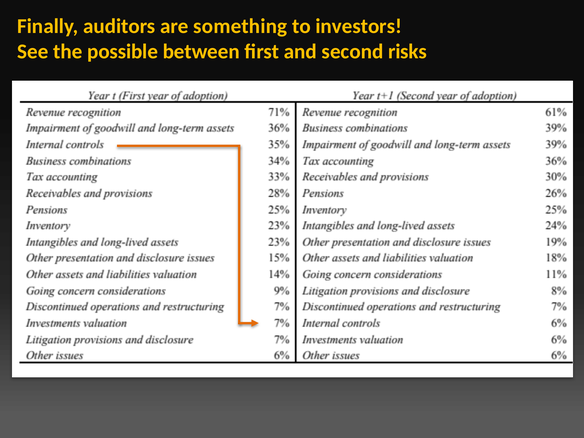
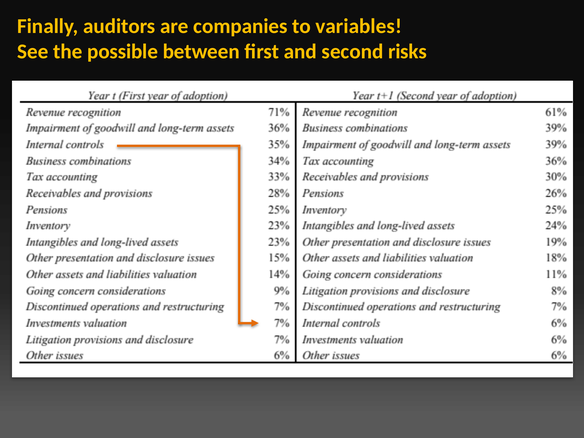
something: something -> companies
investors: investors -> variables
